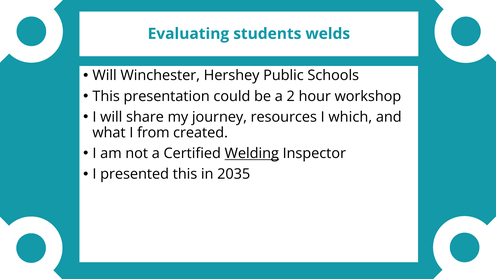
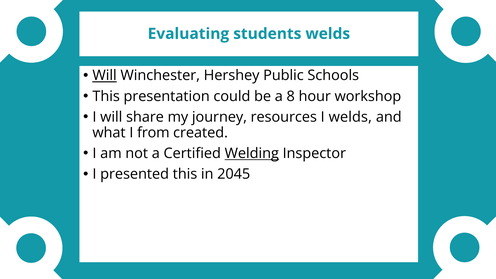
Will at (105, 76) underline: none -> present
2: 2 -> 8
I which: which -> welds
2035: 2035 -> 2045
